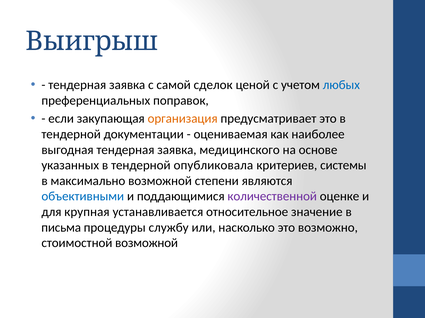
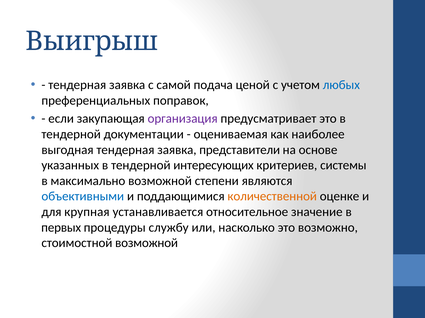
сделок: сделок -> подача
организация colour: orange -> purple
медицинского: медицинского -> представители
опубликовала: опубликовала -> интересующих
количественной colour: purple -> orange
письма: письма -> первых
